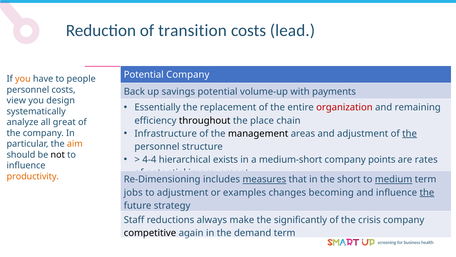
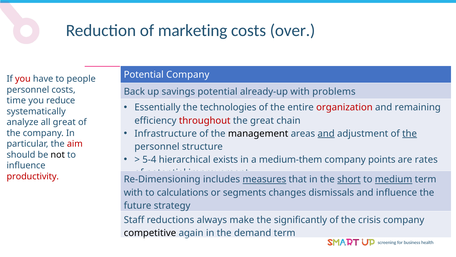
transition: transition -> marketing
lead: lead -> over
you at (23, 79) colour: orange -> red
volume-up: volume-up -> already-up
payments: payments -> problems
view: view -> time
design: design -> reduce
replacement: replacement -> technologies
throughout colour: black -> red
the place: place -> great
and at (326, 133) underline: none -> present
aim colour: orange -> red
4-4: 4-4 -> 5-4
medium-short: medium-short -> medium-them
productivity colour: orange -> red
short underline: none -> present
jobs at (133, 192): jobs -> with
to adjustment: adjustment -> calculations
examples: examples -> segments
becoming: becoming -> dismissals
the at (427, 192) underline: present -> none
